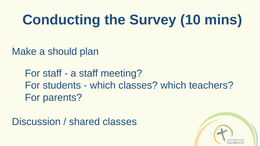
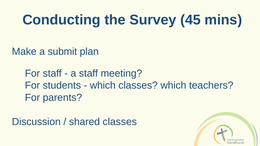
10: 10 -> 45
should: should -> submit
